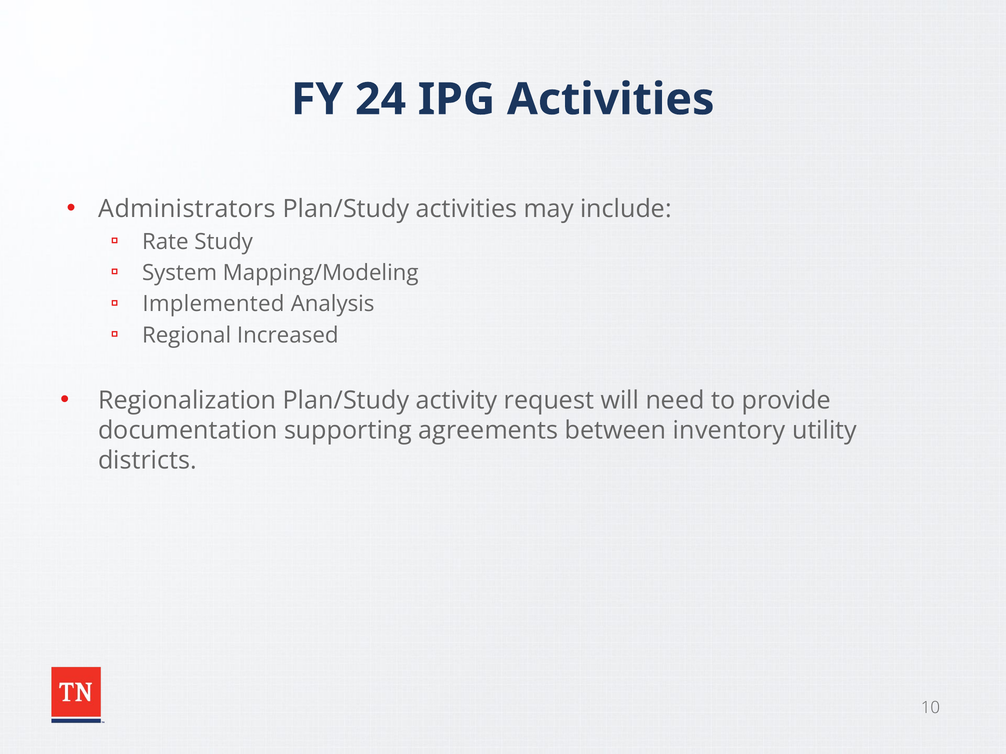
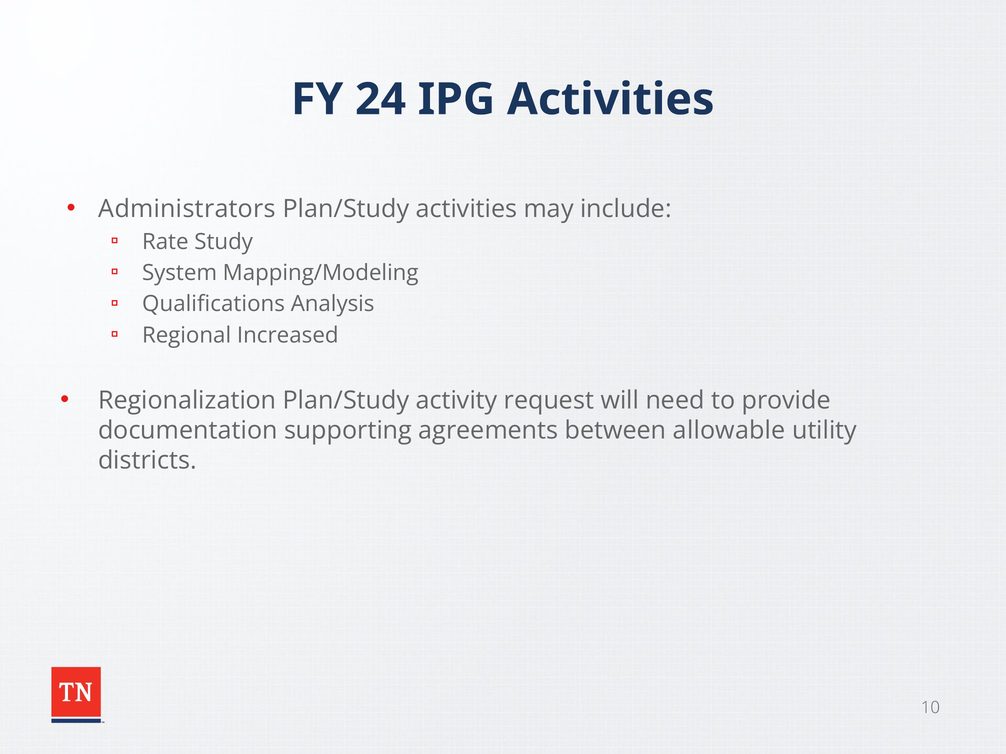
Implemented: Implemented -> Qualifications
inventory: inventory -> allowable
